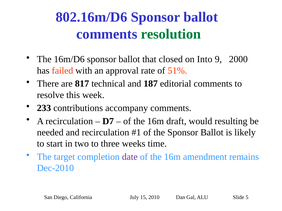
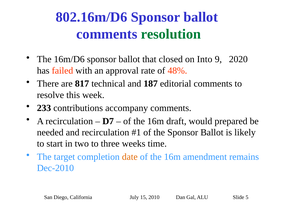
2000: 2000 -> 2020
51%: 51% -> 48%
resulting: resulting -> prepared
date colour: purple -> orange
